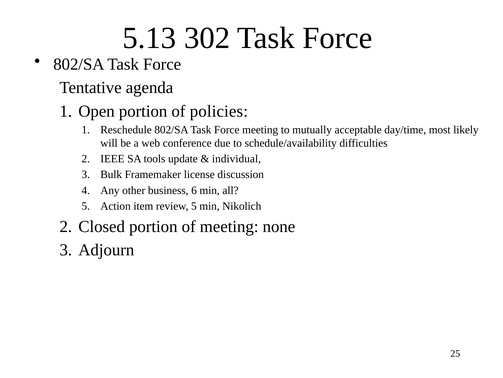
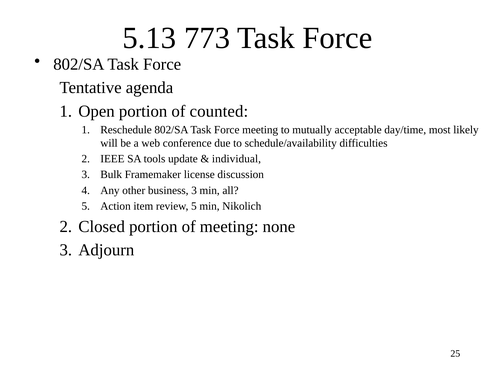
302: 302 -> 773
policies: policies -> counted
business 6: 6 -> 3
